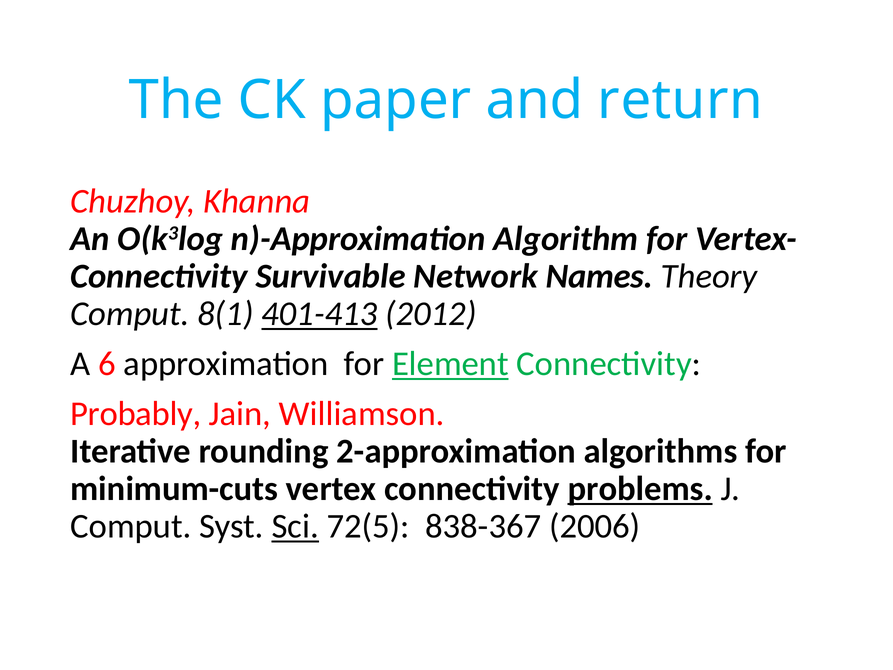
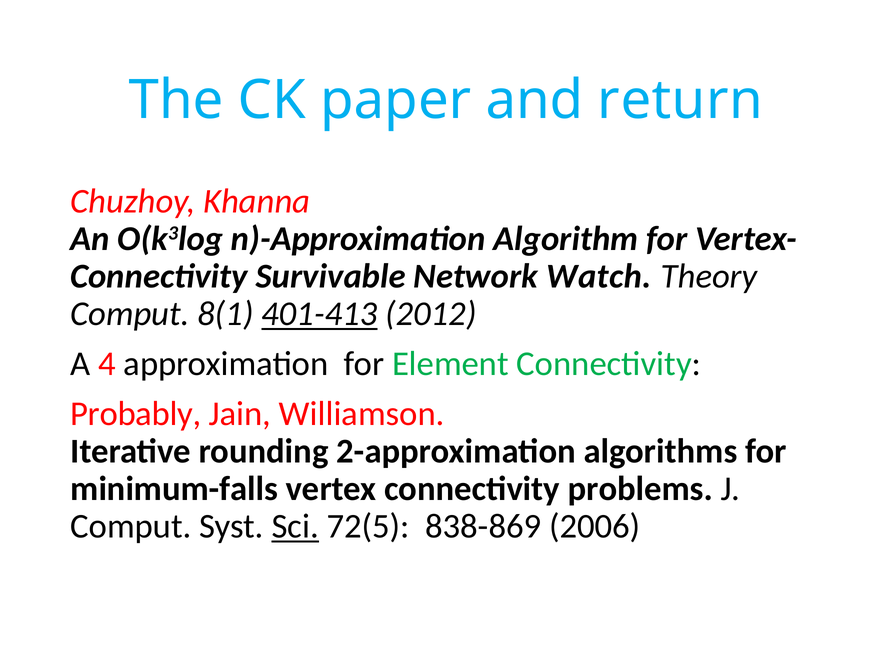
Names: Names -> Watch
6: 6 -> 4
Element underline: present -> none
minimum-cuts: minimum-cuts -> minimum-falls
problems underline: present -> none
838-367: 838-367 -> 838-869
